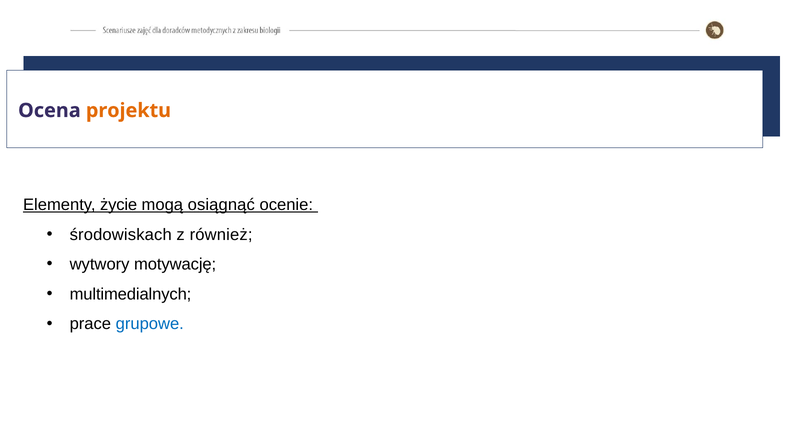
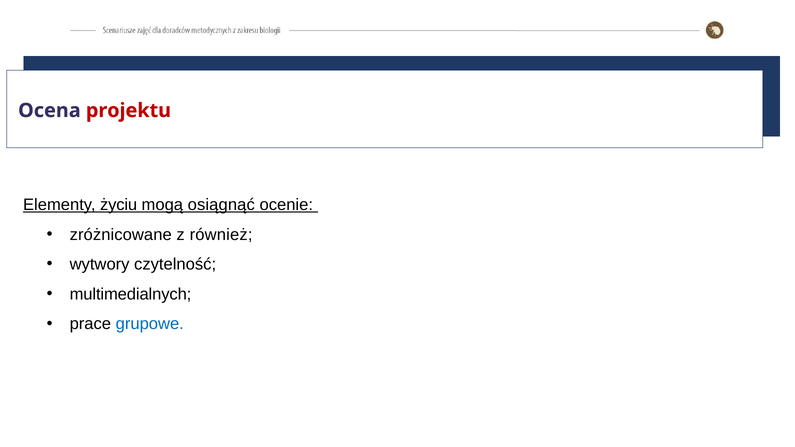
projektu colour: orange -> red
życie: życie -> życiu
środowiskach: środowiskach -> zróżnicowane
motywację: motywację -> czytelność
